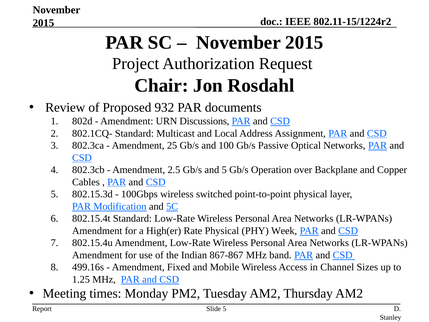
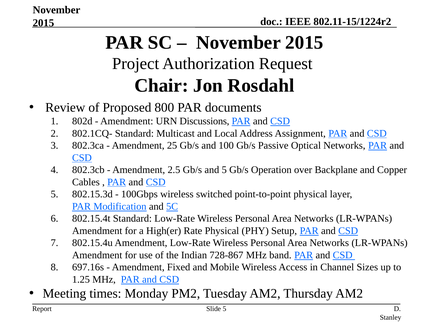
932: 932 -> 800
Week: Week -> Setup
867-867: 867-867 -> 728-867
499.16s: 499.16s -> 697.16s
